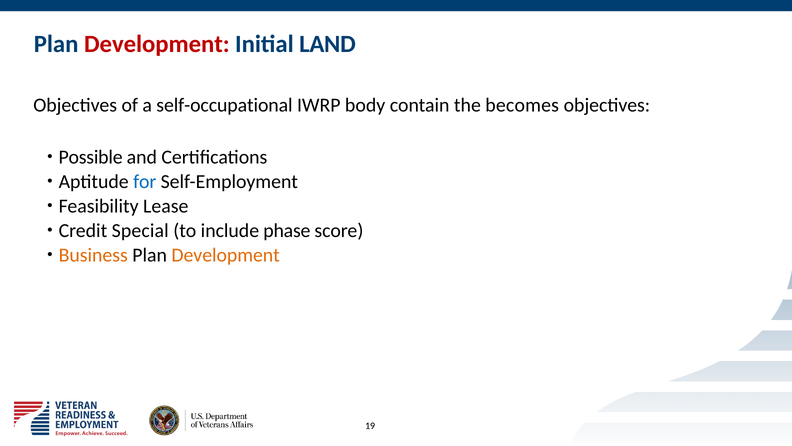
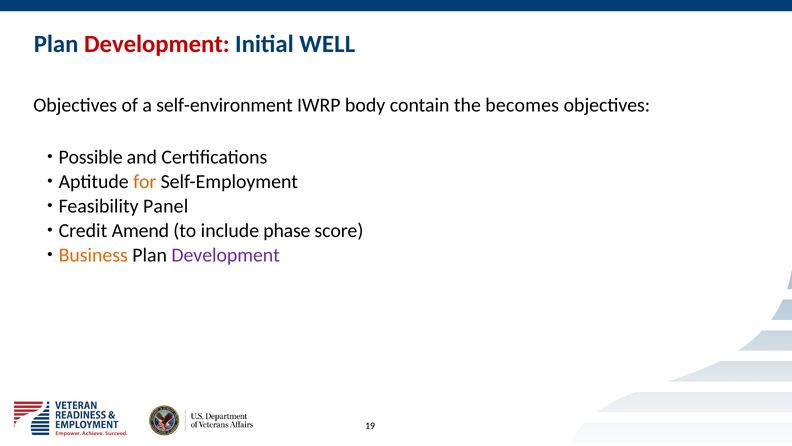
LAND: LAND -> WELL
self-occupational: self-occupational -> self-environment
for colour: blue -> orange
Lease: Lease -> Panel
Special: Special -> Amend
Development at (226, 255) colour: orange -> purple
